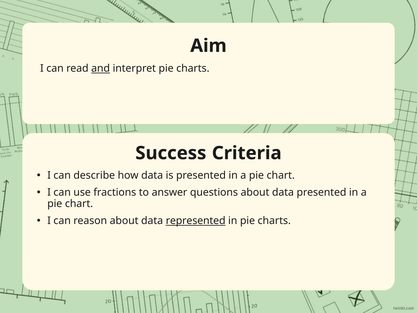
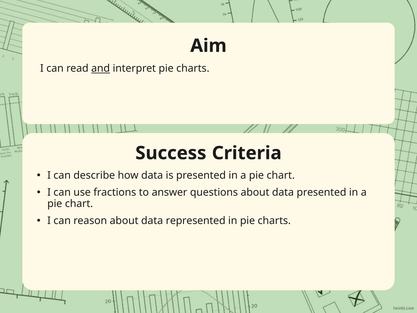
represented underline: present -> none
